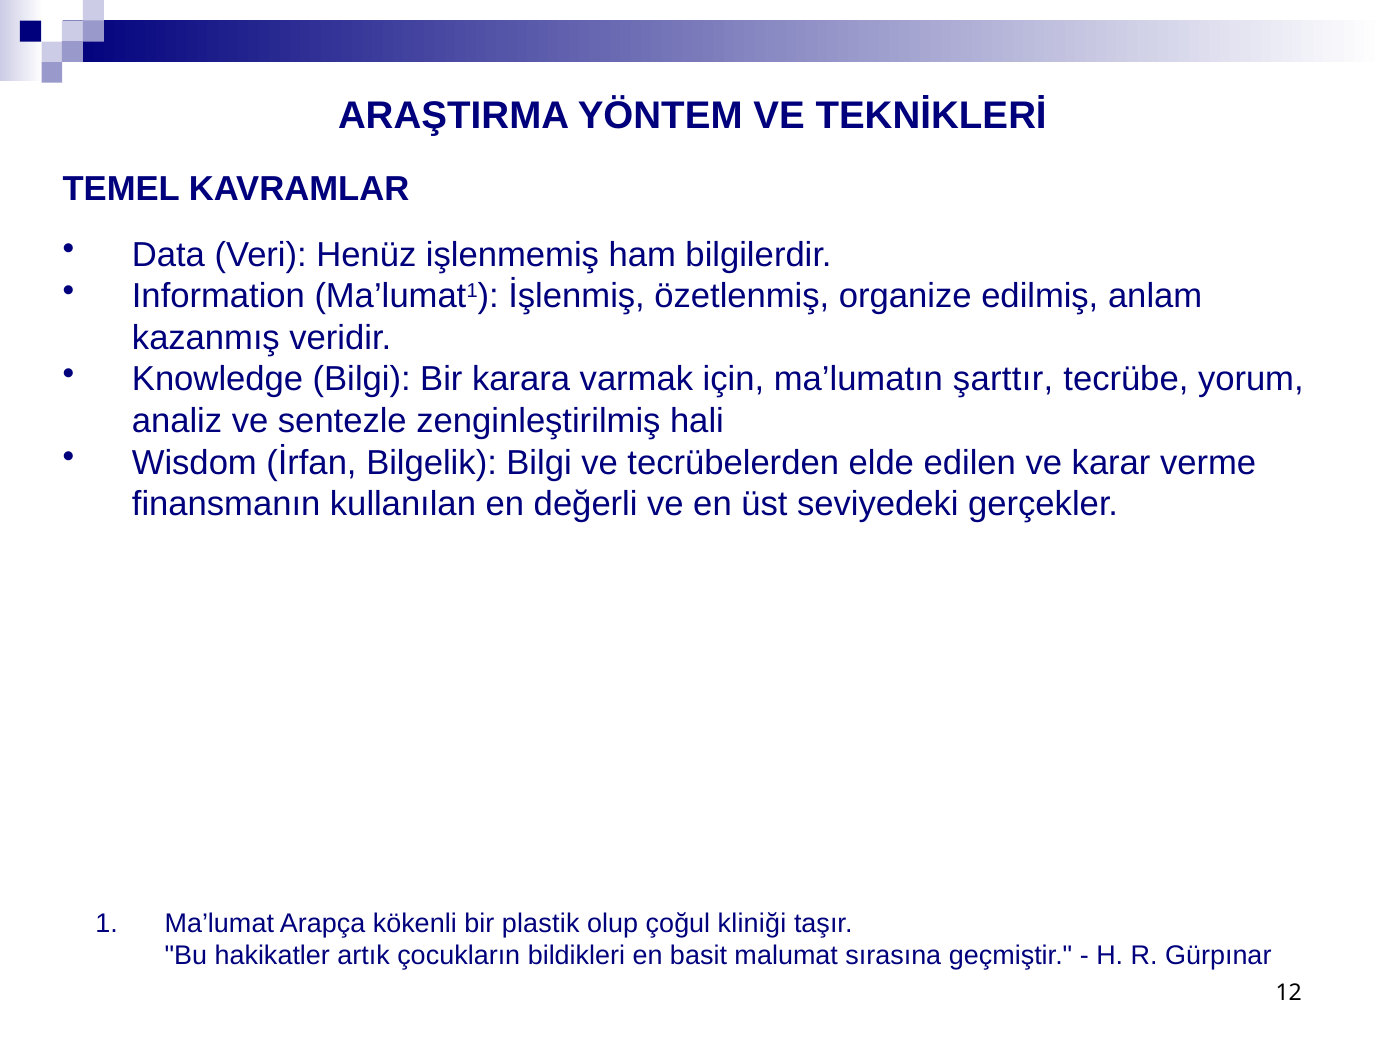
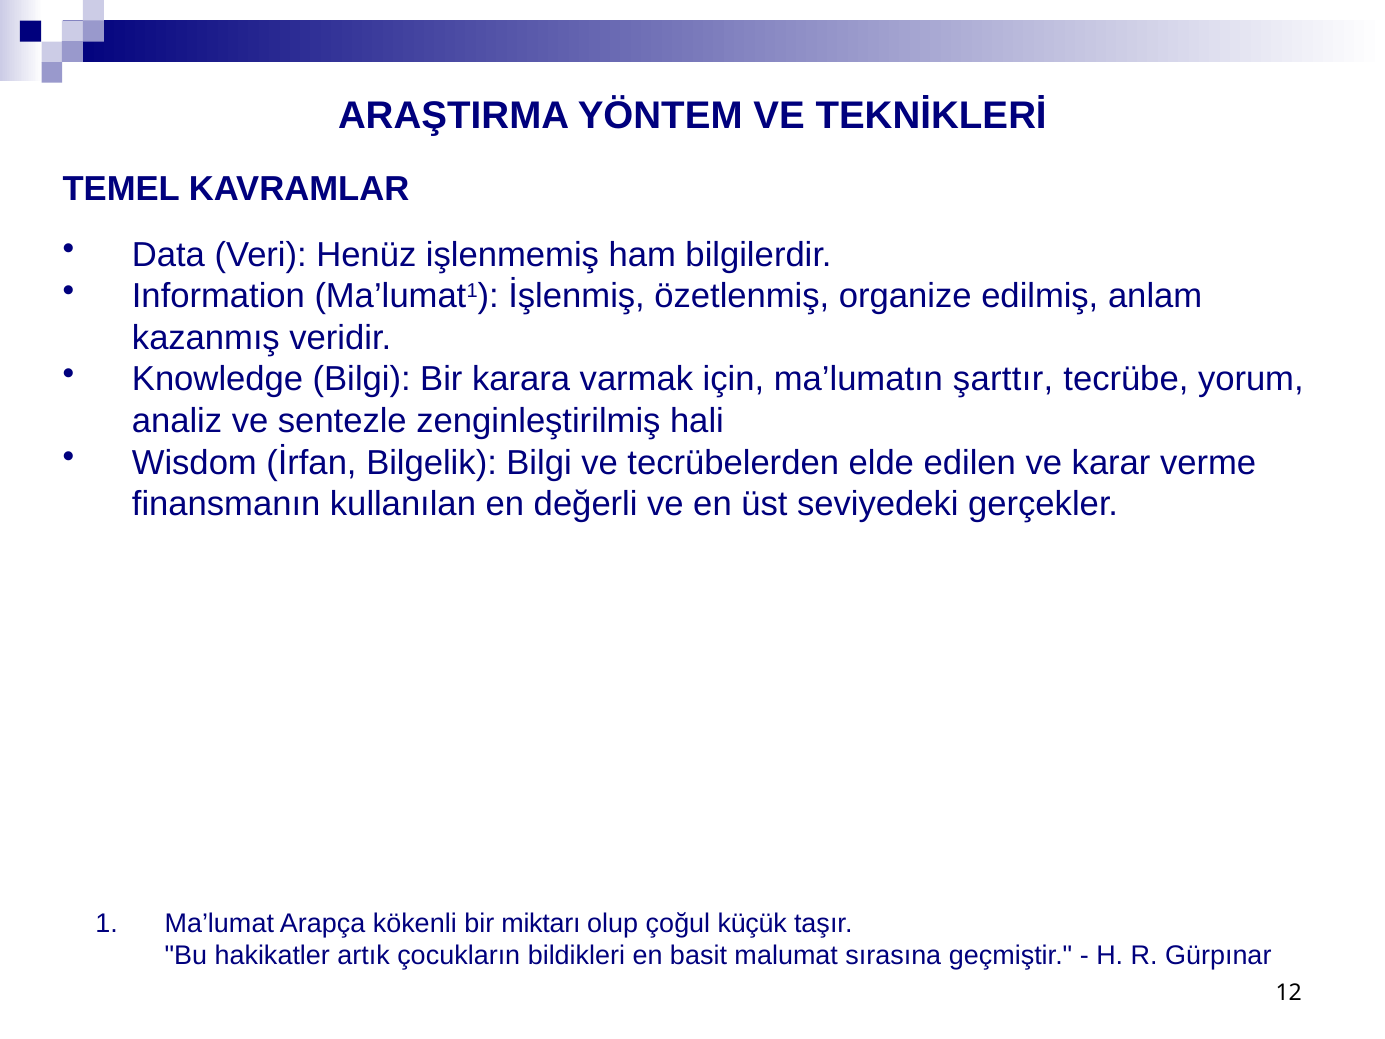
plastik: plastik -> miktarı
kliniği: kliniği -> küçük
